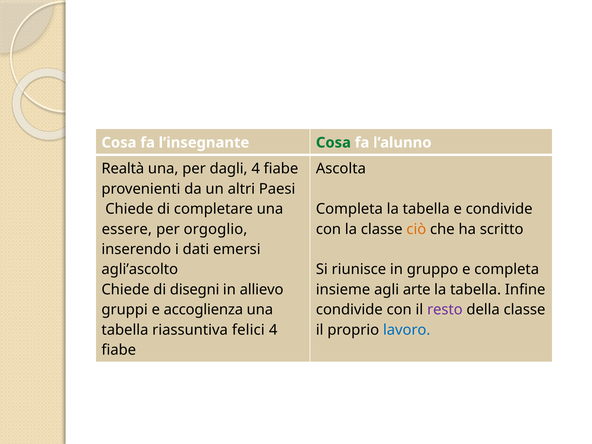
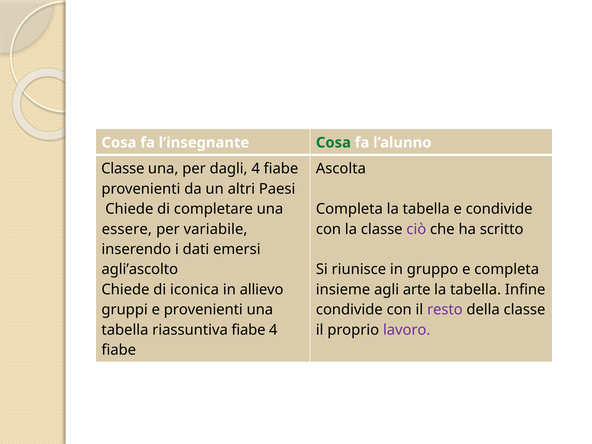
Realtà at (123, 169): Realtà -> Classe
orgoglio: orgoglio -> variabile
ciò colour: orange -> purple
disegni: disegni -> iconica
e accoglienza: accoglienza -> provenienti
riassuntiva felici: felici -> fiabe
lavoro colour: blue -> purple
